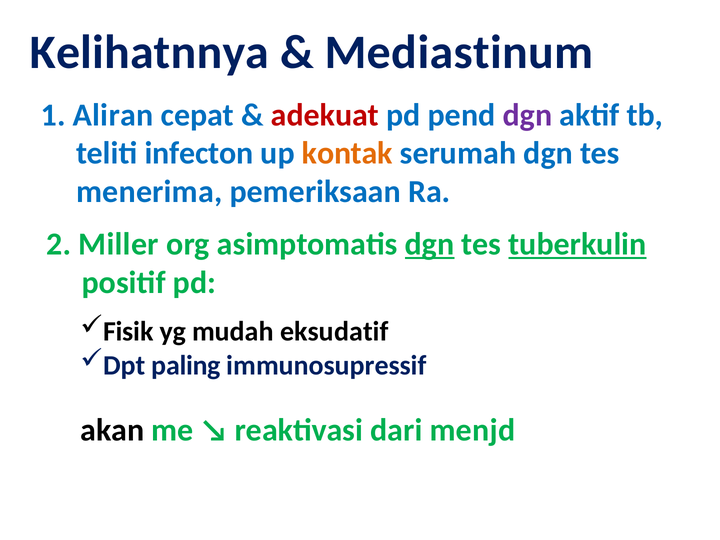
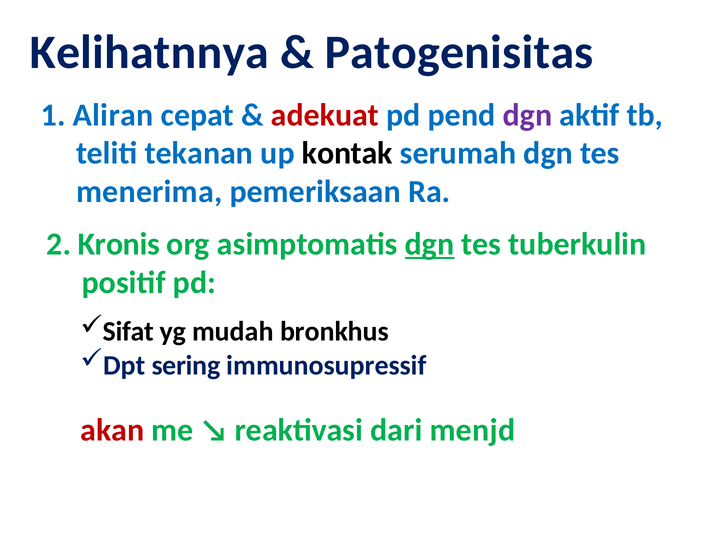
Mediastinum: Mediastinum -> Patogenisitas
infecton: infecton -> tekanan
kontak colour: orange -> black
Miller: Miller -> Kronis
tuberkulin underline: present -> none
Fisik: Fisik -> Sifat
eksudatif: eksudatif -> bronkhus
paling: paling -> sering
akan colour: black -> red
